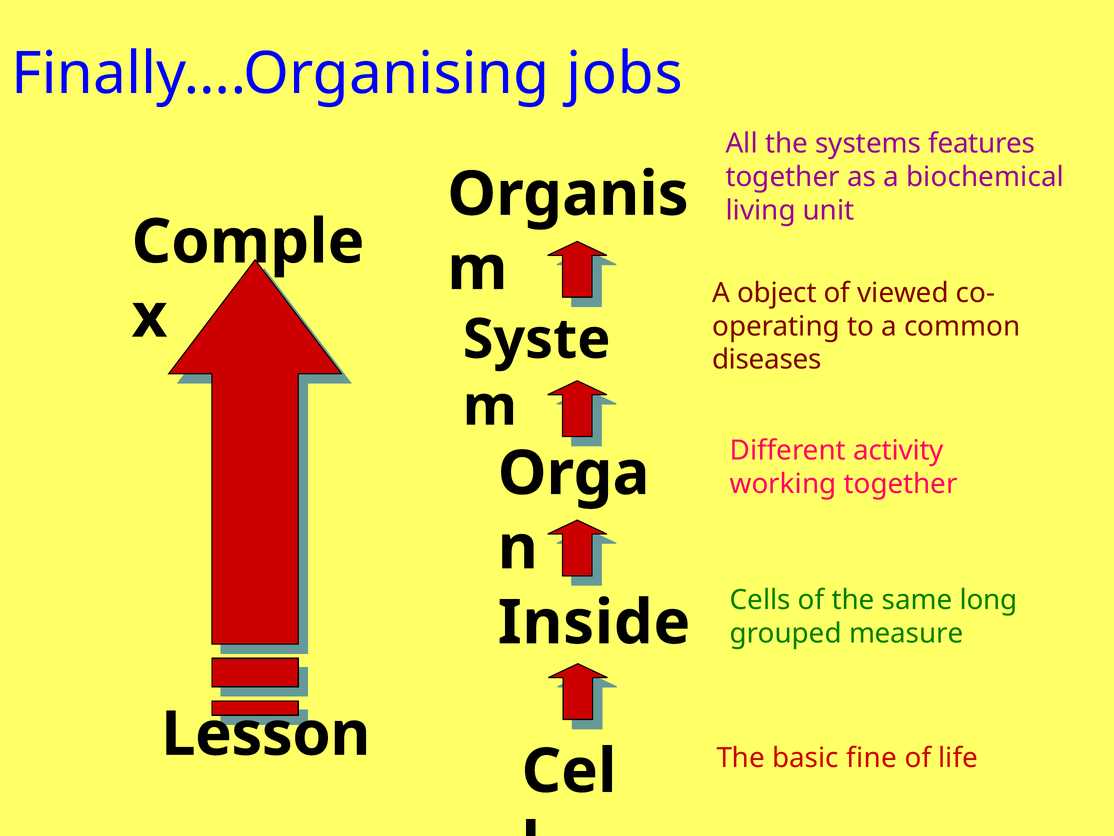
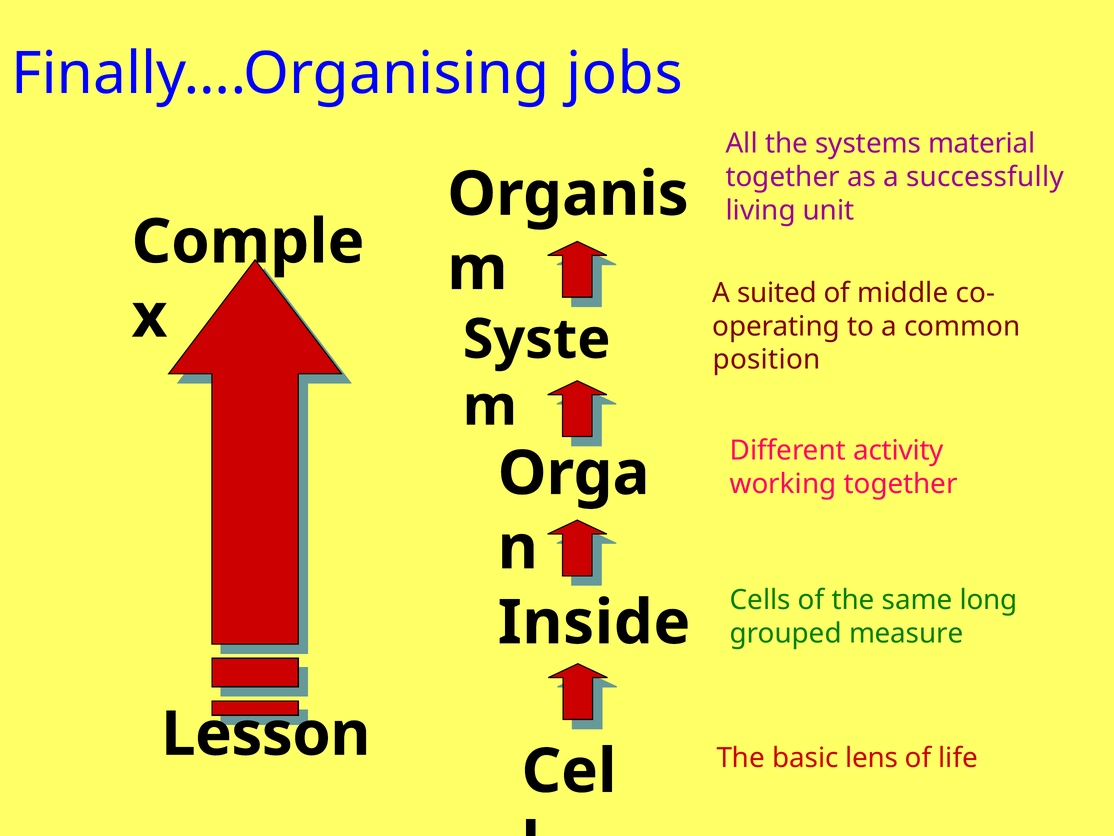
features: features -> material
biochemical: biochemical -> successfully
object: object -> suited
viewed: viewed -> middle
diseases: diseases -> position
fine: fine -> lens
